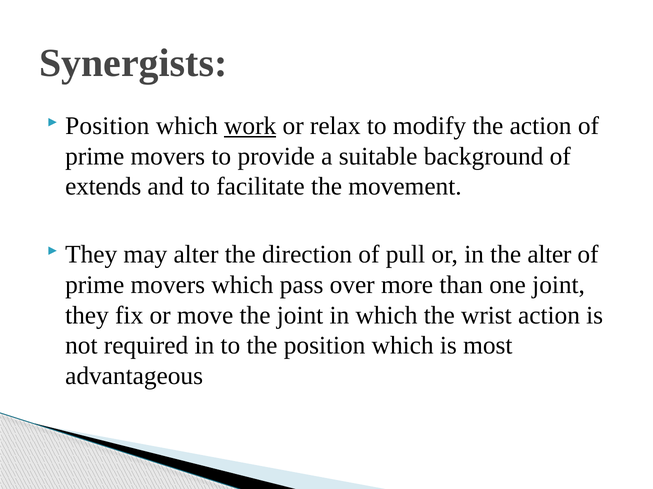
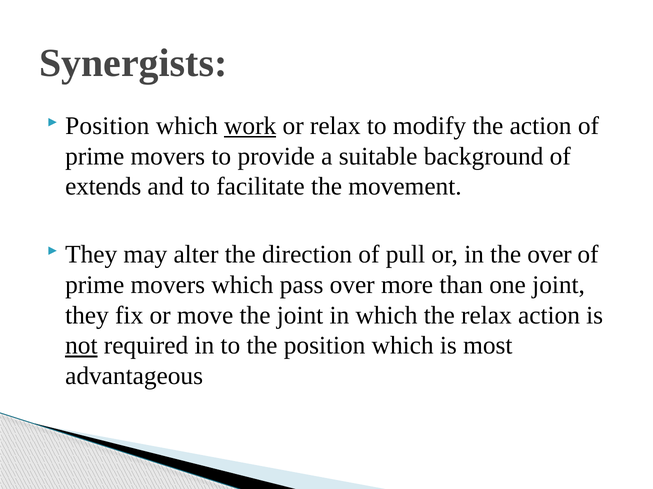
the alter: alter -> over
the wrist: wrist -> relax
not underline: none -> present
